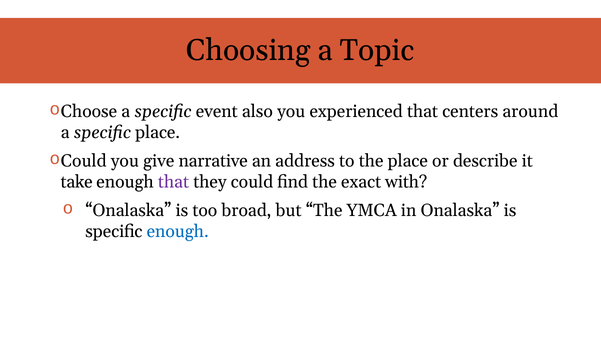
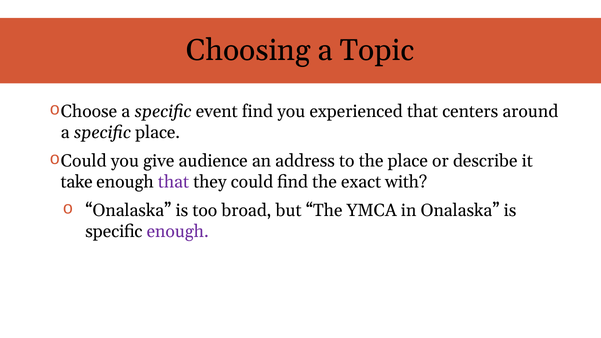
event also: also -> find
narrative: narrative -> audience
enough at (178, 232) colour: blue -> purple
